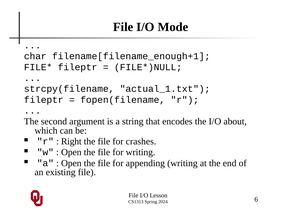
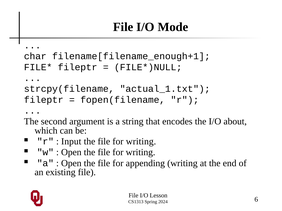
Right: Right -> Input
crashes at (141, 142): crashes -> writing
